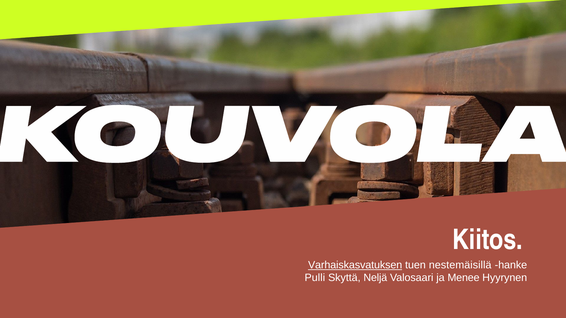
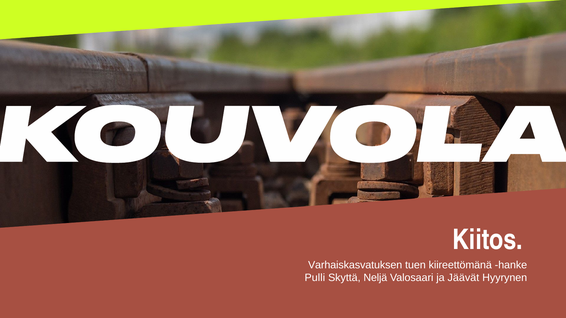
Varhaiskasvatuksen underline: present -> none
nestemäisillä: nestemäisillä -> kiireettömänä
Menee: Menee -> Jäävät
